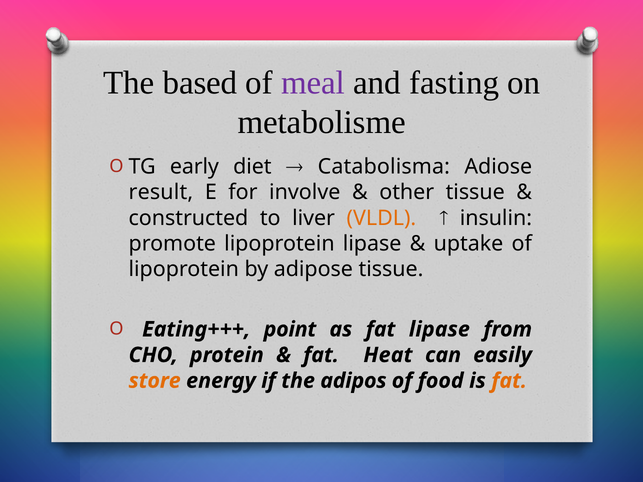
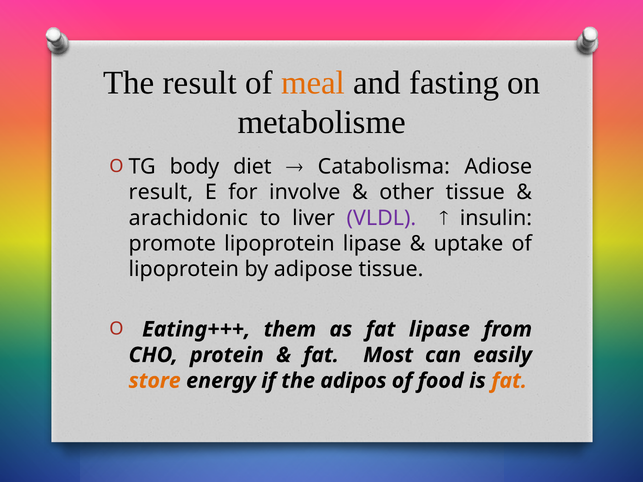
The based: based -> result
meal colour: purple -> orange
early: early -> body
constructed: constructed -> arachidonic
VLDL colour: orange -> purple
point: point -> them
Heat: Heat -> Most
